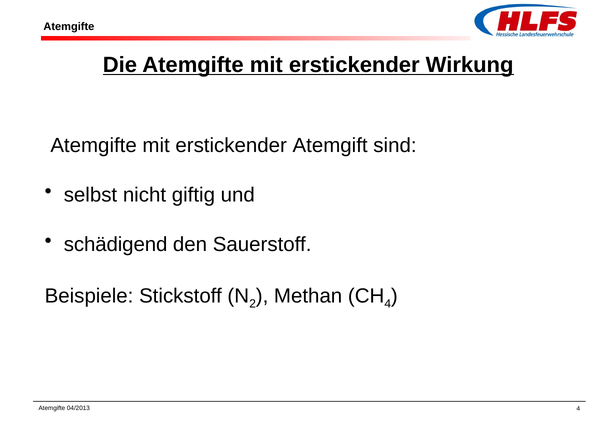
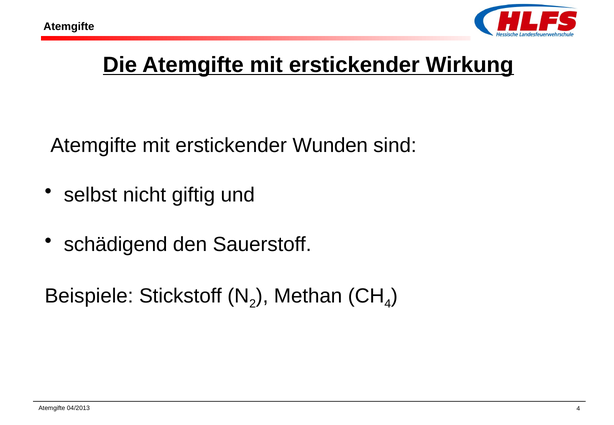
Atemgift: Atemgift -> Wunden
